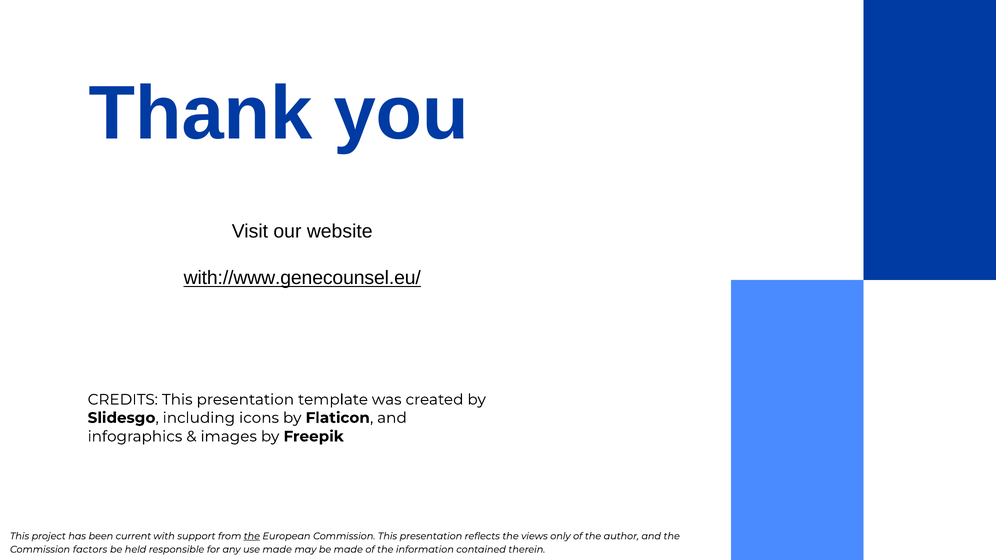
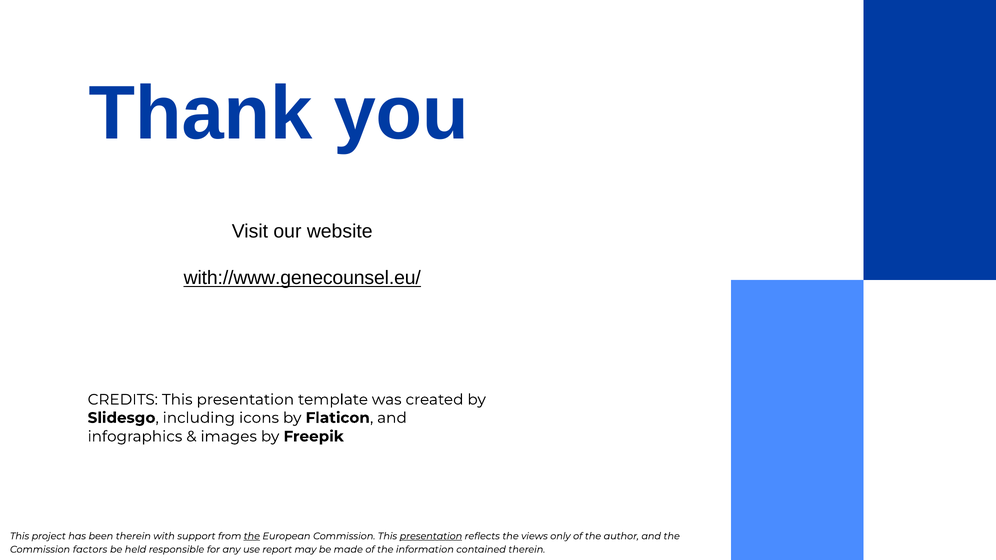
been current: current -> therein
presentation at (431, 536) underline: none -> present
use made: made -> report
